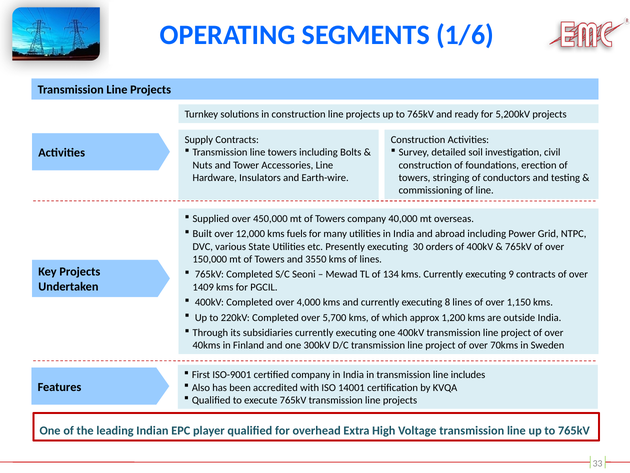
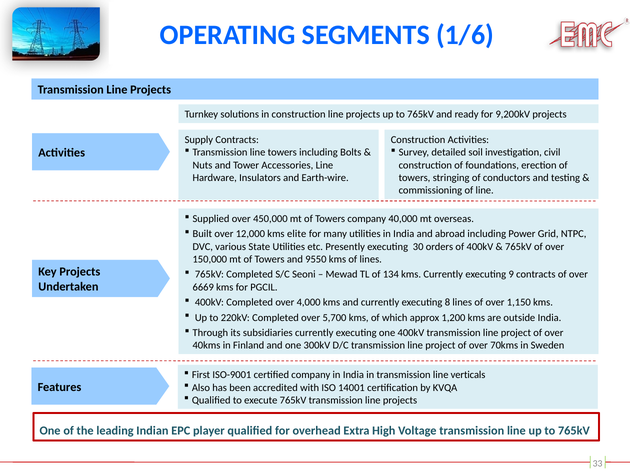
5,200kV: 5,200kV -> 9,200kV
fuels: fuels -> elite
3550: 3550 -> 9550
1409: 1409 -> 6669
includes: includes -> verticals
